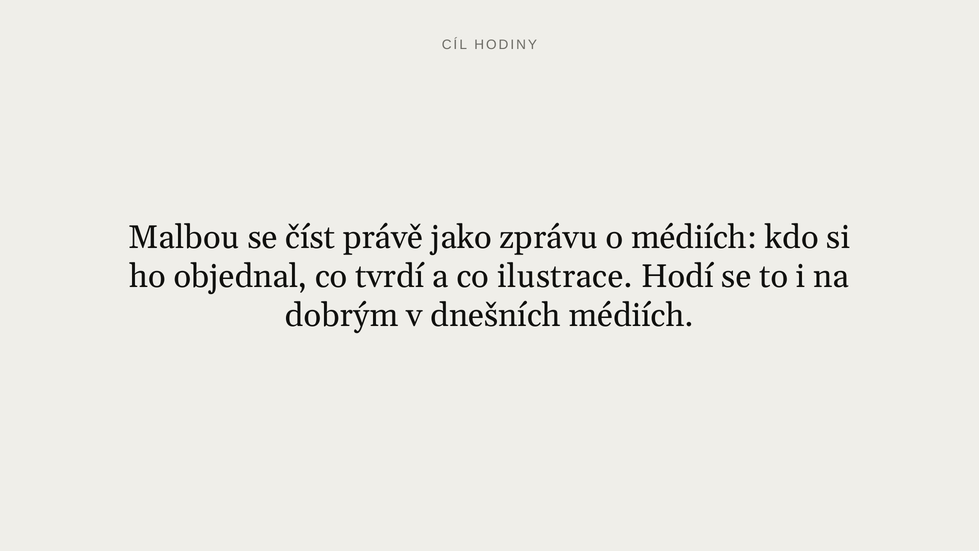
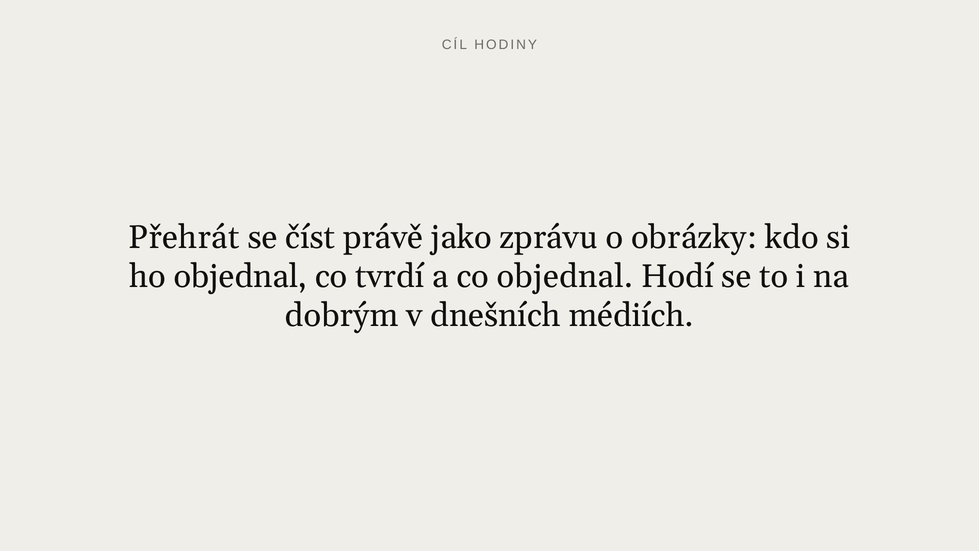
Malbou: Malbou -> Přehrát
o médiích: médiích -> obrázky
co ilustrace: ilustrace -> objednal
